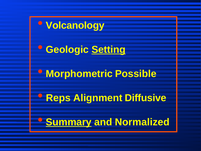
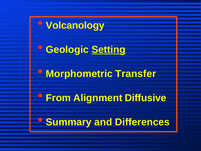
Possible: Possible -> Transfer
Reps: Reps -> From
Summary underline: present -> none
Normalized: Normalized -> Differences
